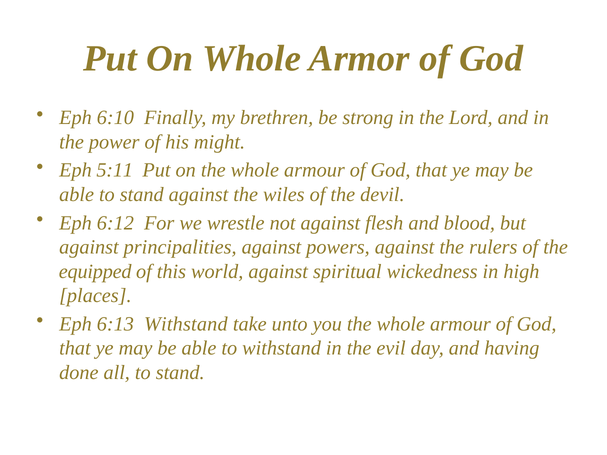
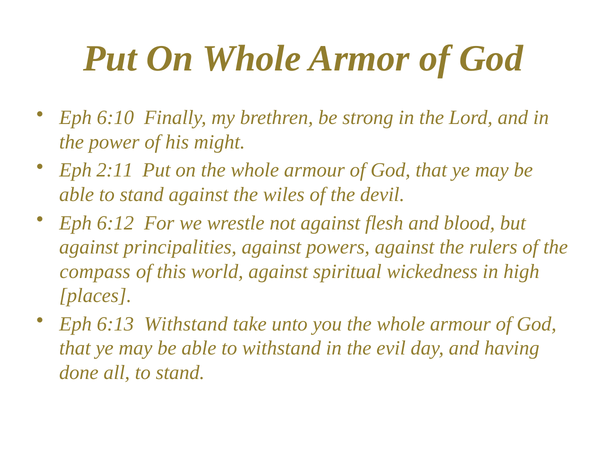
5:11: 5:11 -> 2:11
equipped: equipped -> compass
